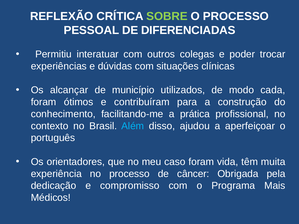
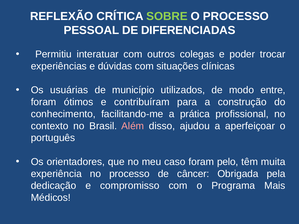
alcançar: alcançar -> usuárias
cada: cada -> entre
Além colour: light blue -> pink
vida: vida -> pelo
